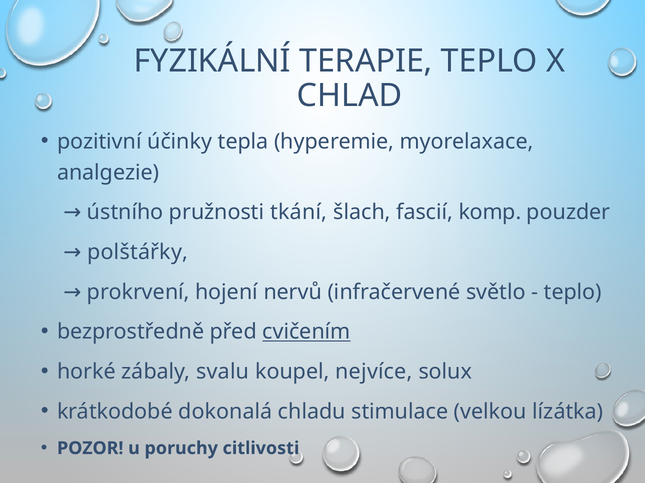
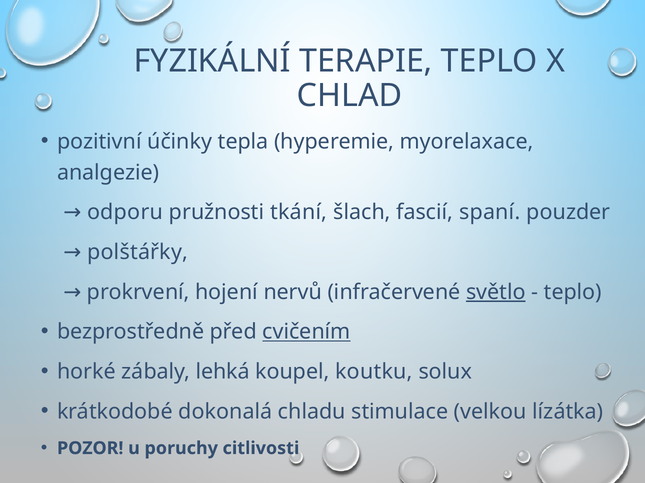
ústního: ústního -> odporu
komp: komp -> spaní
světlo underline: none -> present
svalu: svalu -> lehká
nejvíce: nejvíce -> koutku
